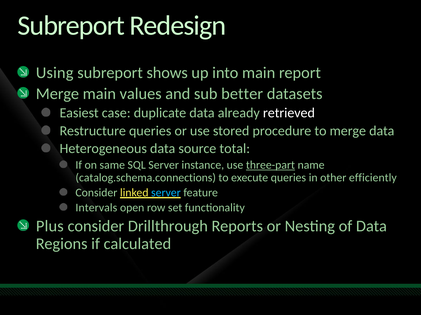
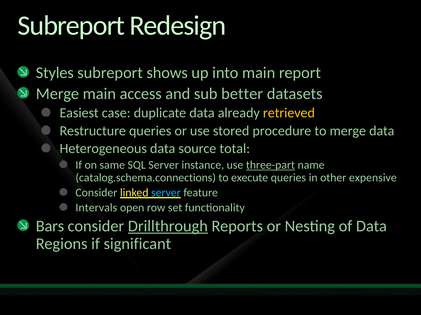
Using: Using -> Styles
values: values -> access
retrieved colour: white -> yellow
efficiently: efficiently -> expensive
Plus: Plus -> Bars
Drillthrough underline: none -> present
calculated: calculated -> significant
